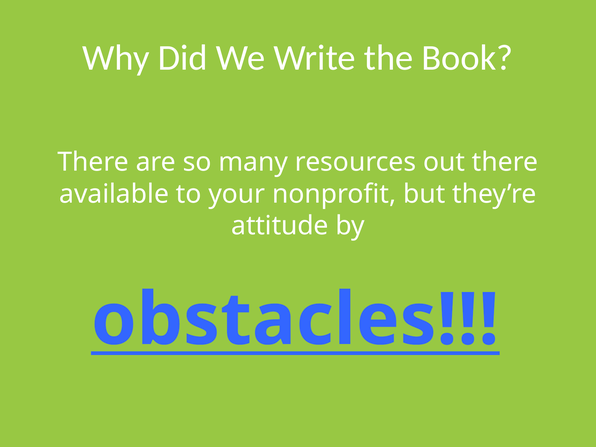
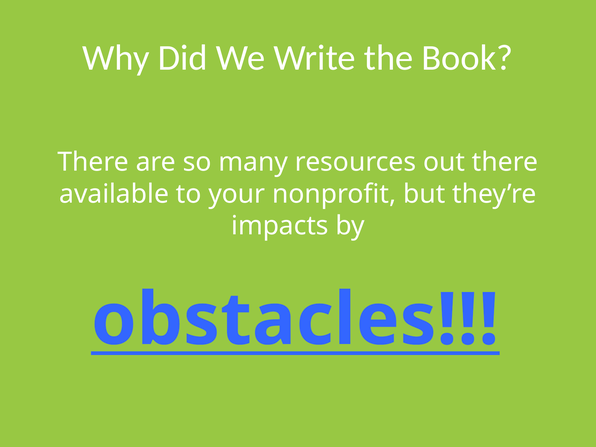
attitude: attitude -> impacts
